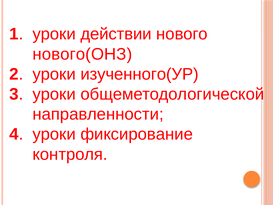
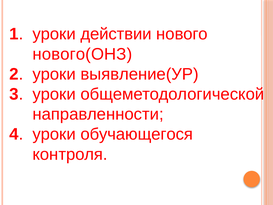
изученного(УР: изученного(УР -> выявление(УР
фиксирование: фиксирование -> обучающегося
